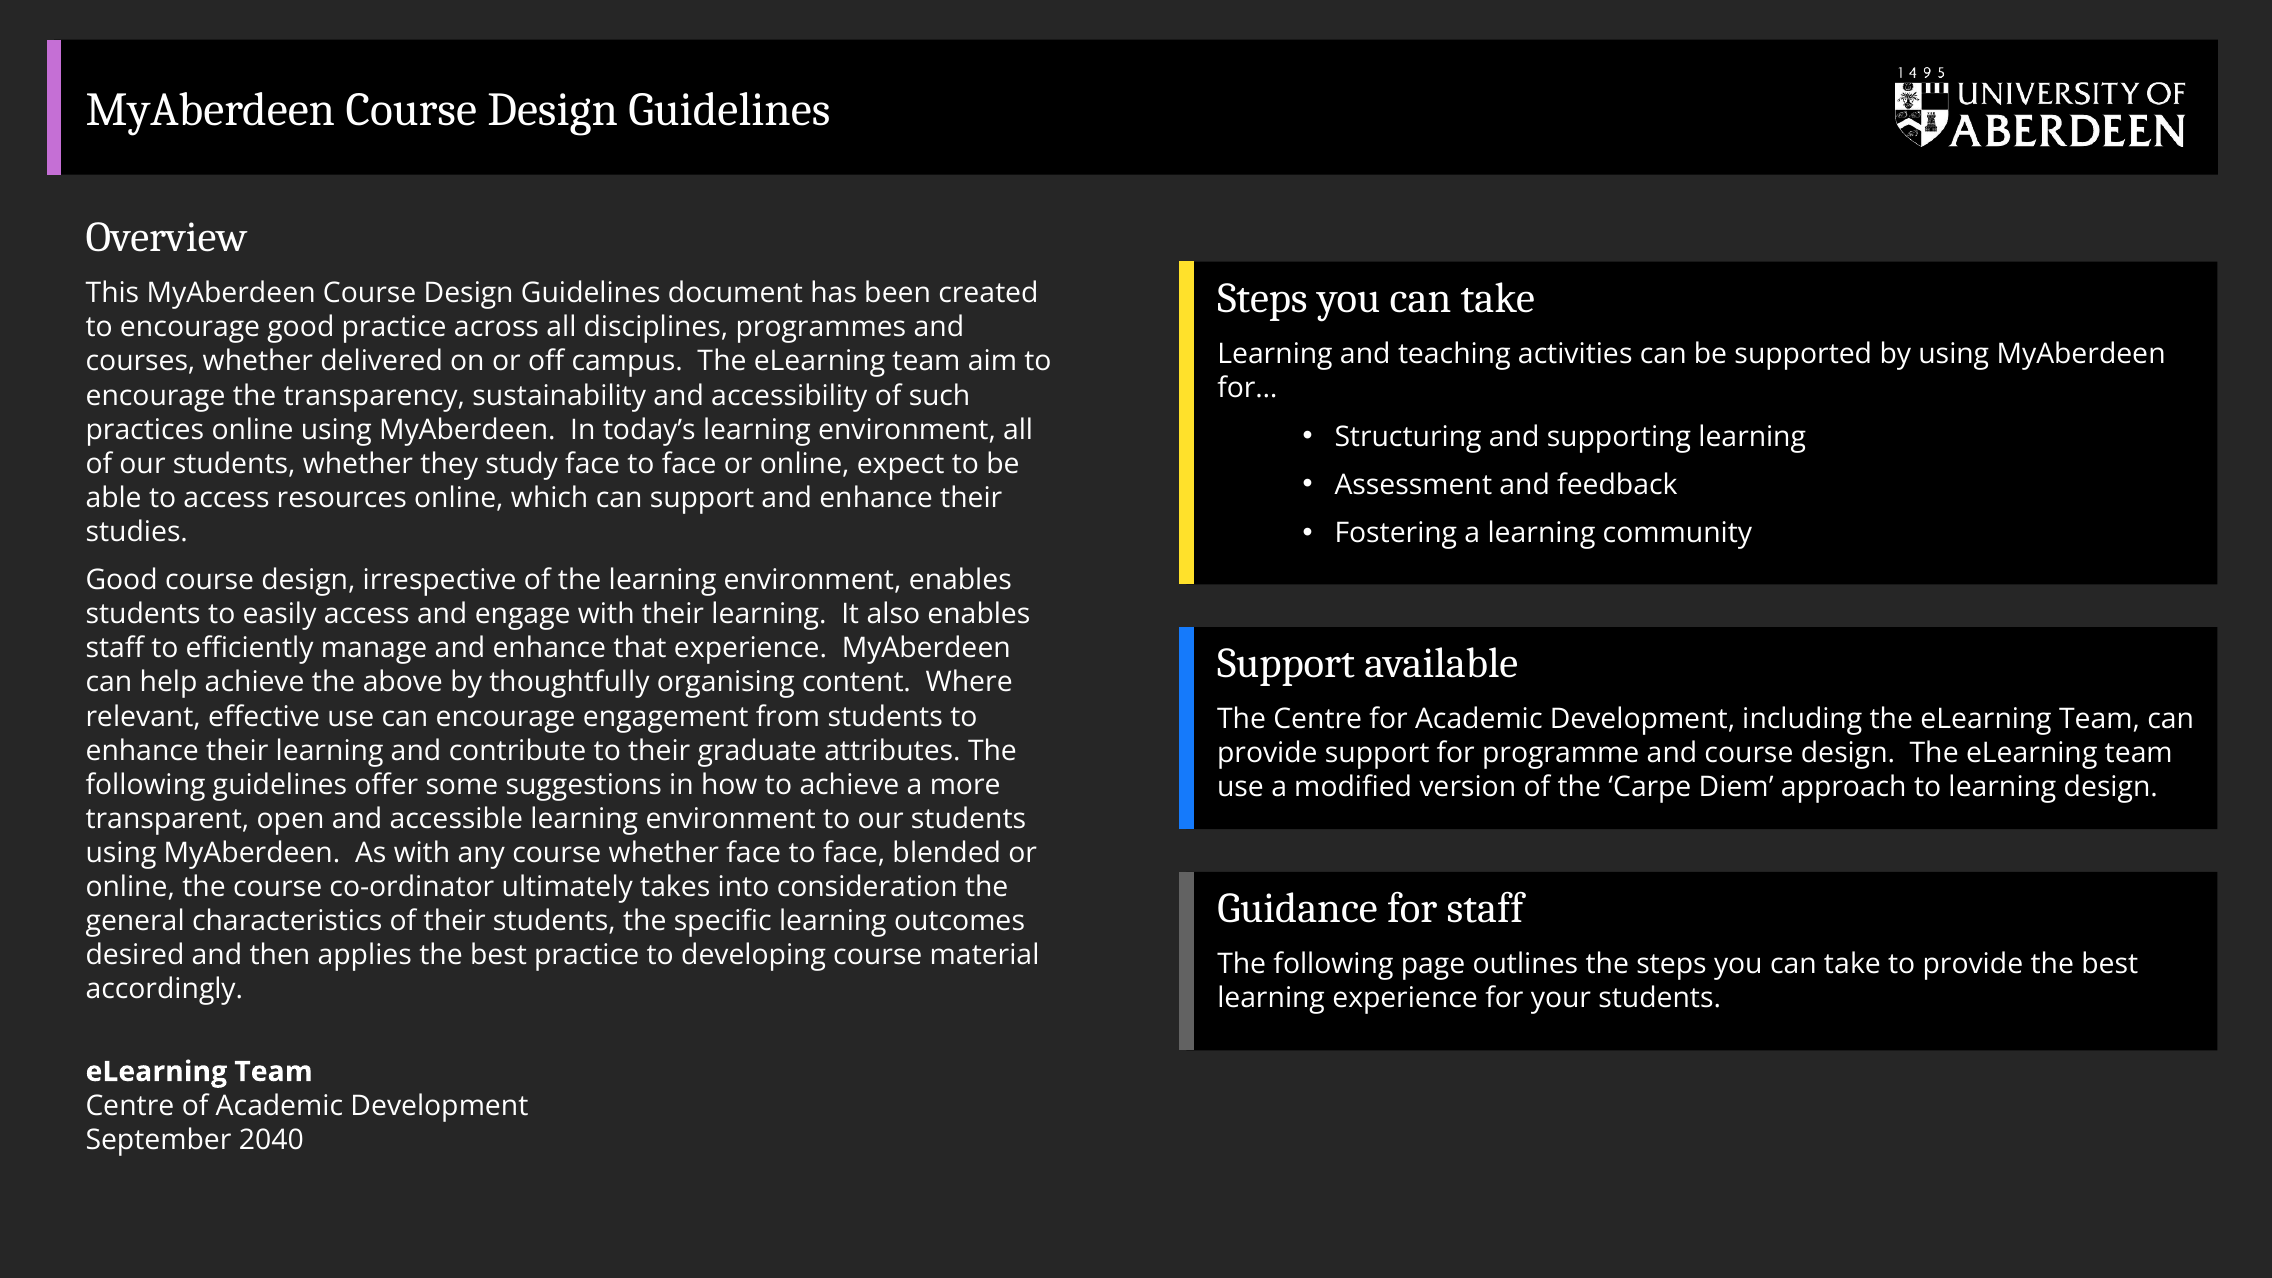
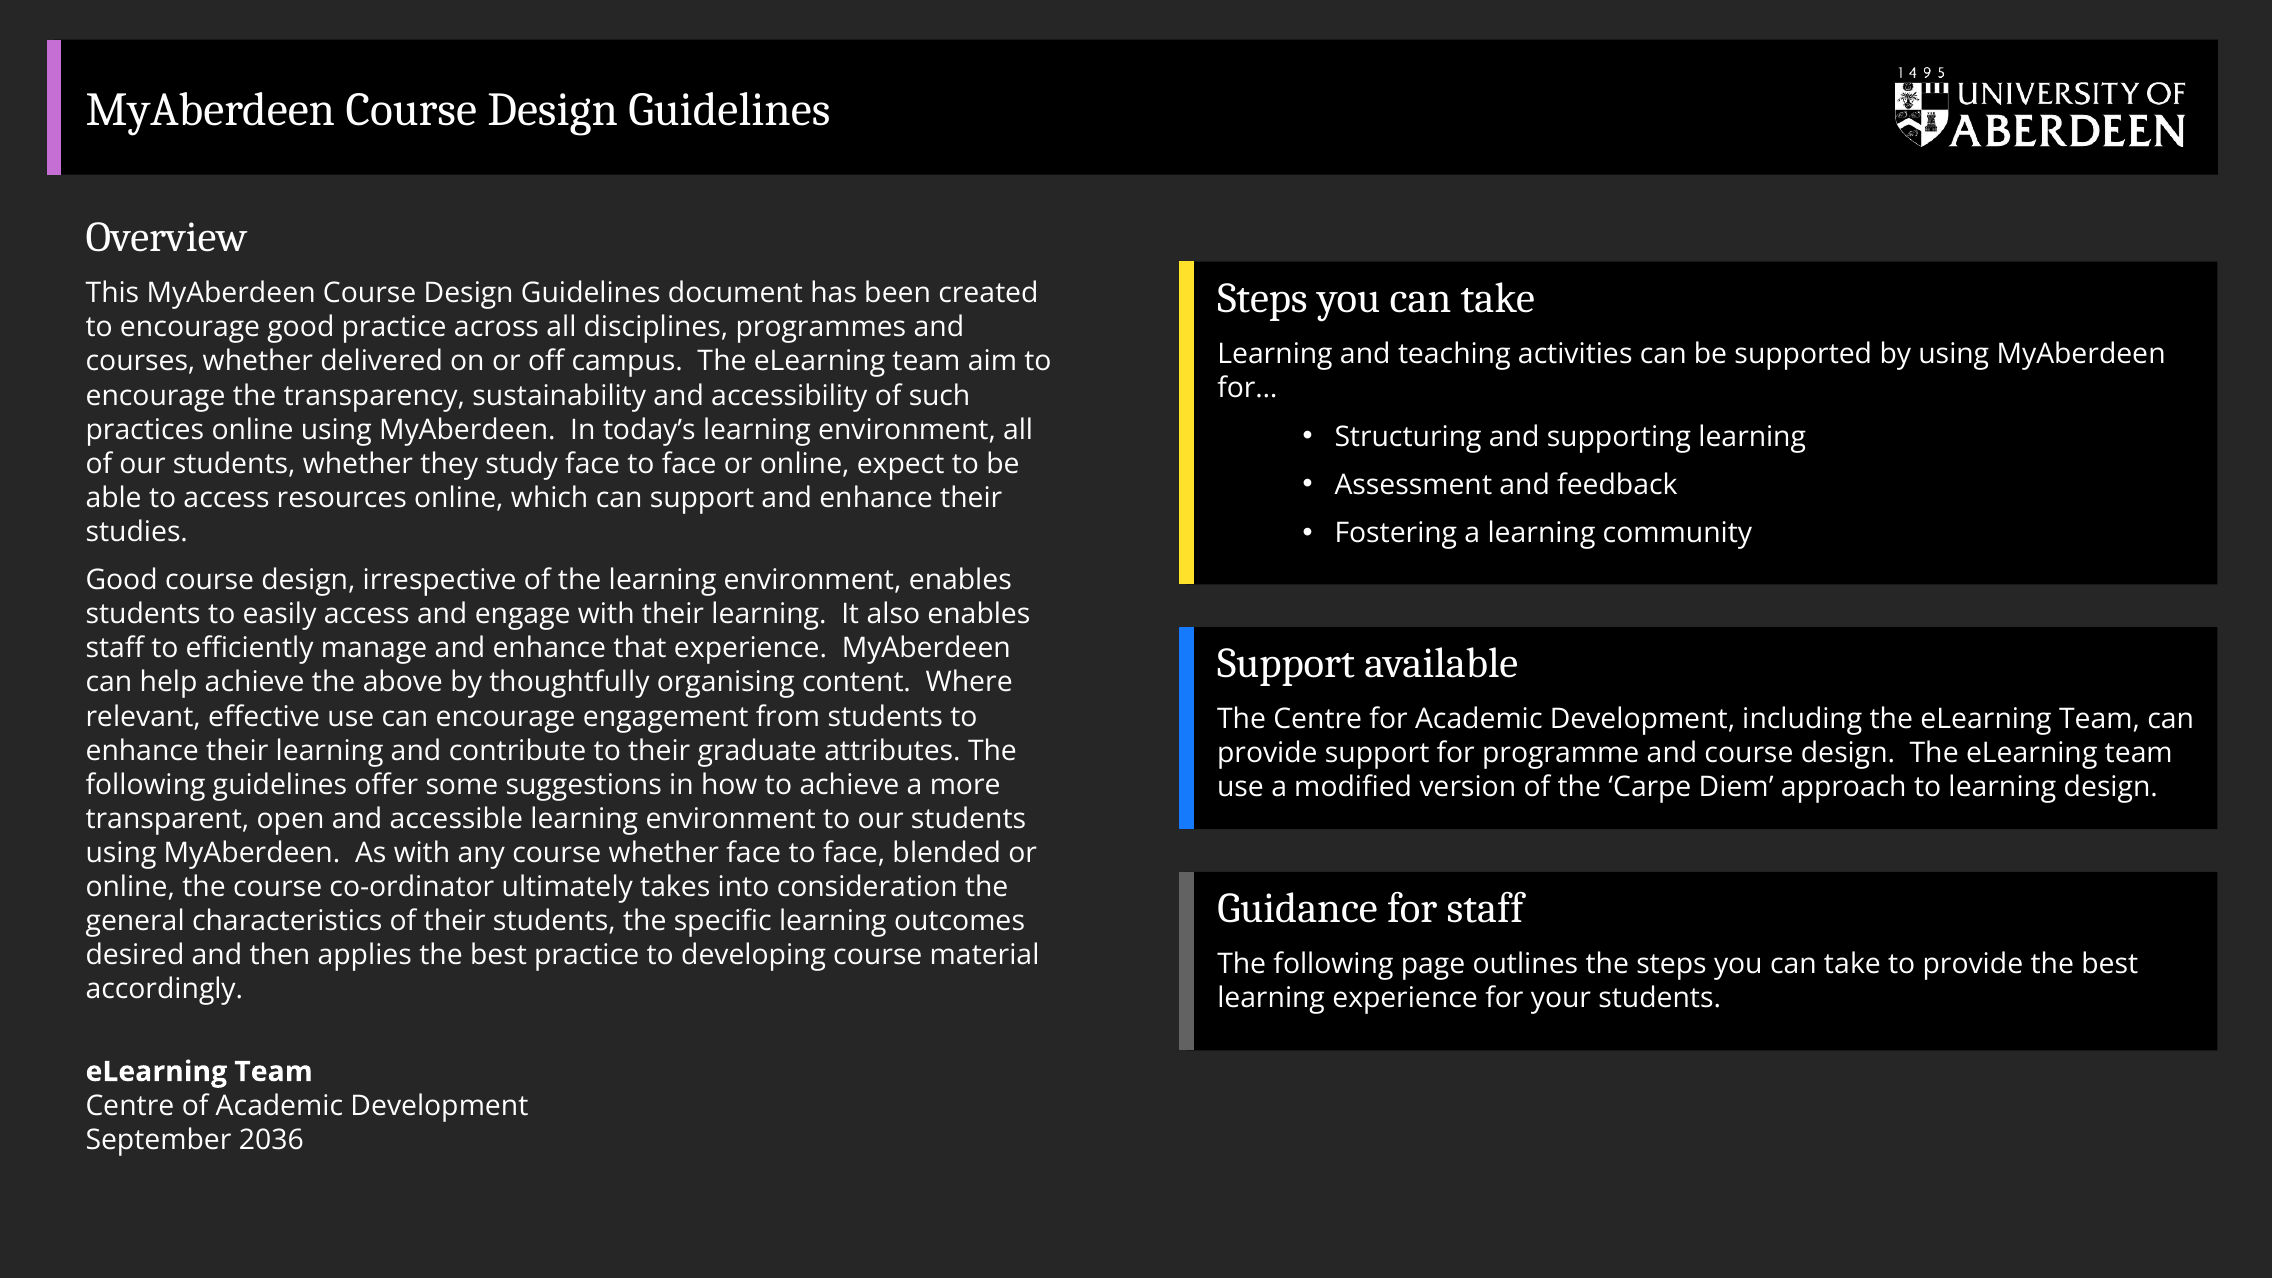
2040: 2040 -> 2036
